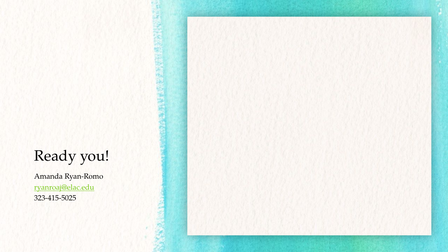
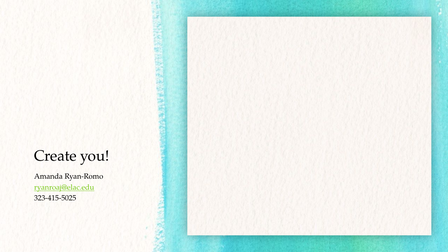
Ready: Ready -> Create
